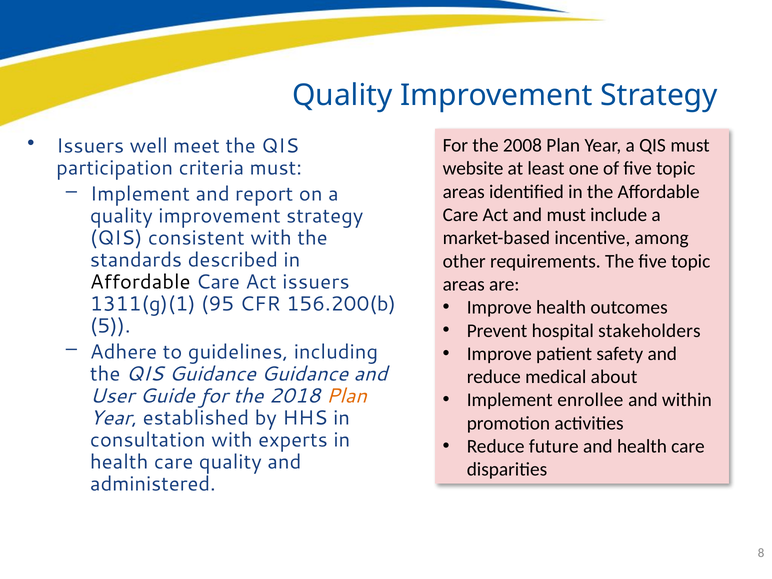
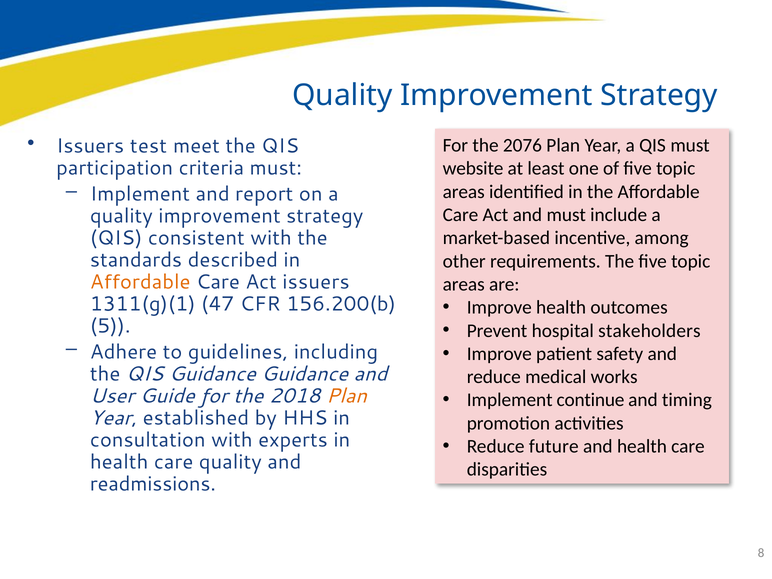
well: well -> test
2008: 2008 -> 2076
Affordable at (140, 282) colour: black -> orange
95: 95 -> 47
about: about -> works
enrollee: enrollee -> continue
within: within -> timing
administered: administered -> readmissions
